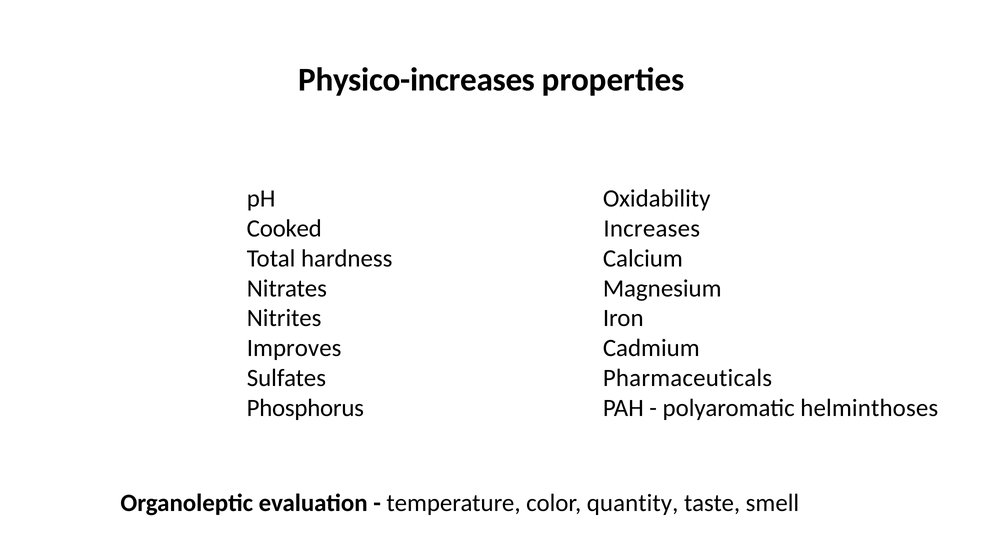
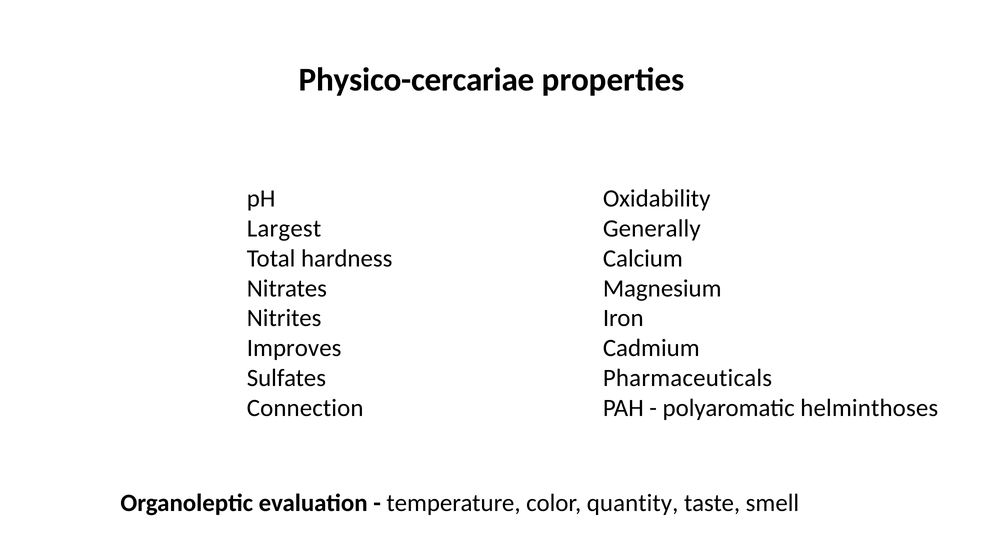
Physico-increases: Physico-increases -> Physico-cercariae
Cooked: Cooked -> Largest
Increases: Increases -> Generally
Phosphorus: Phosphorus -> Connection
